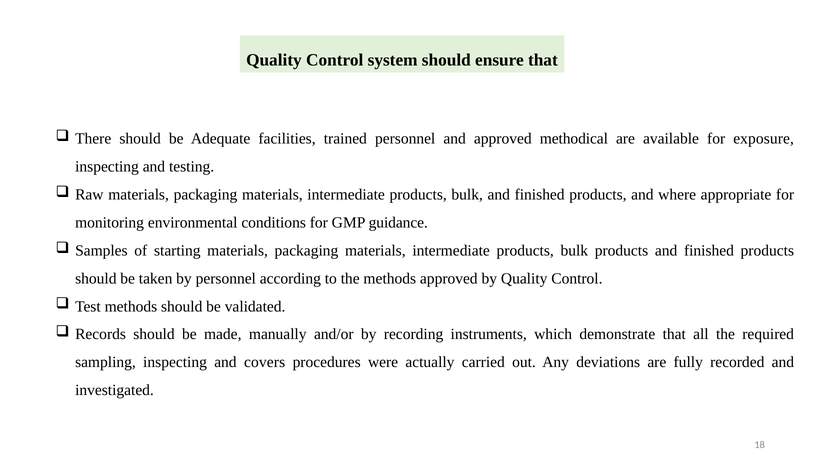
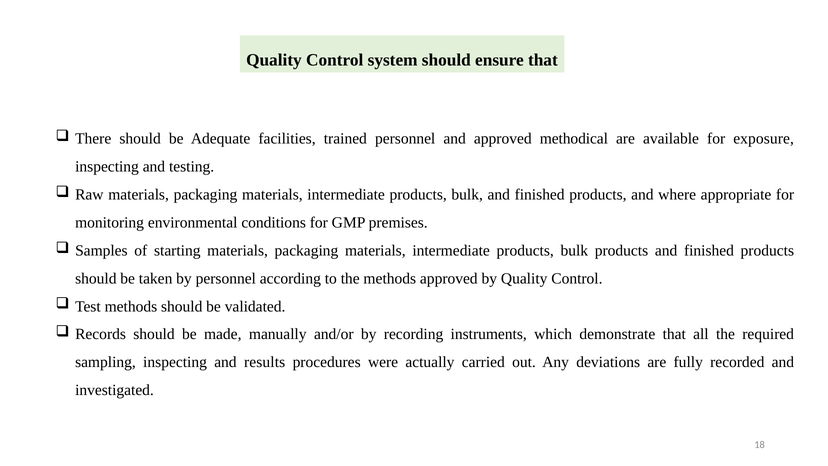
guidance: guidance -> premises
covers: covers -> results
